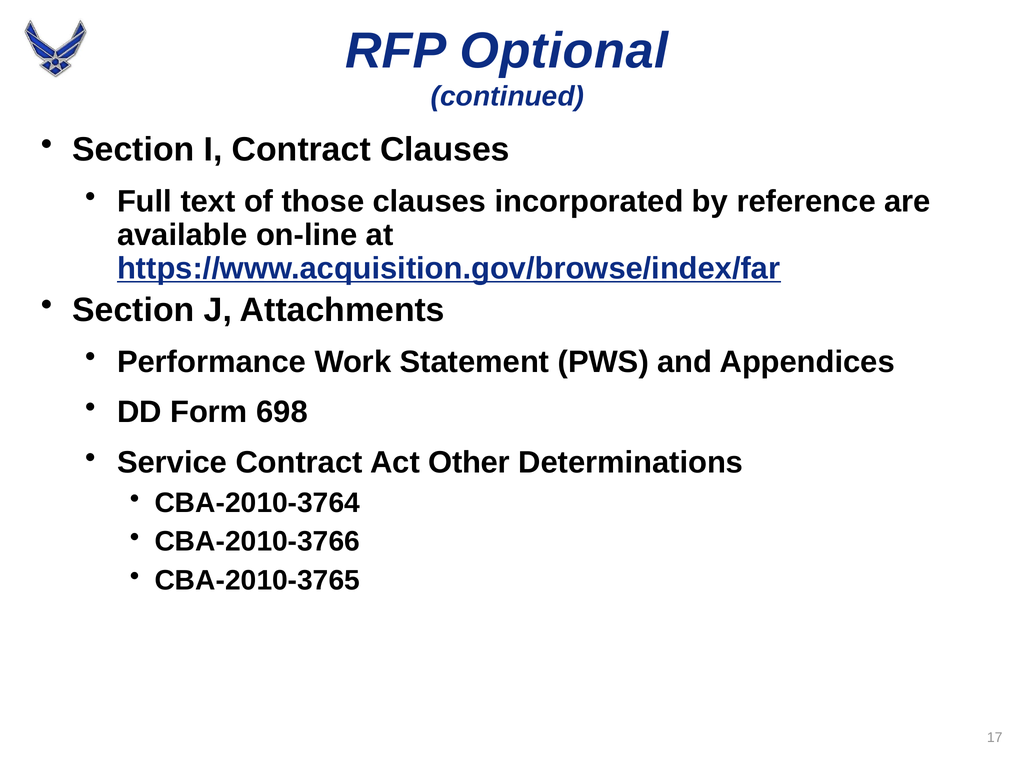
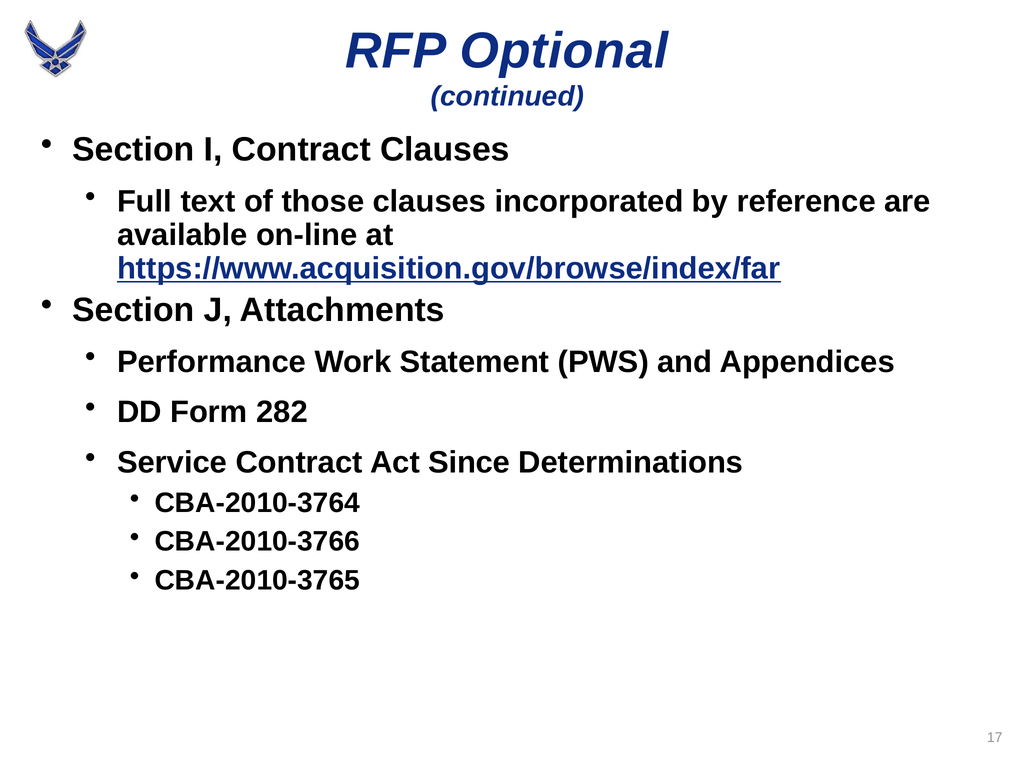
698: 698 -> 282
Other: Other -> Since
